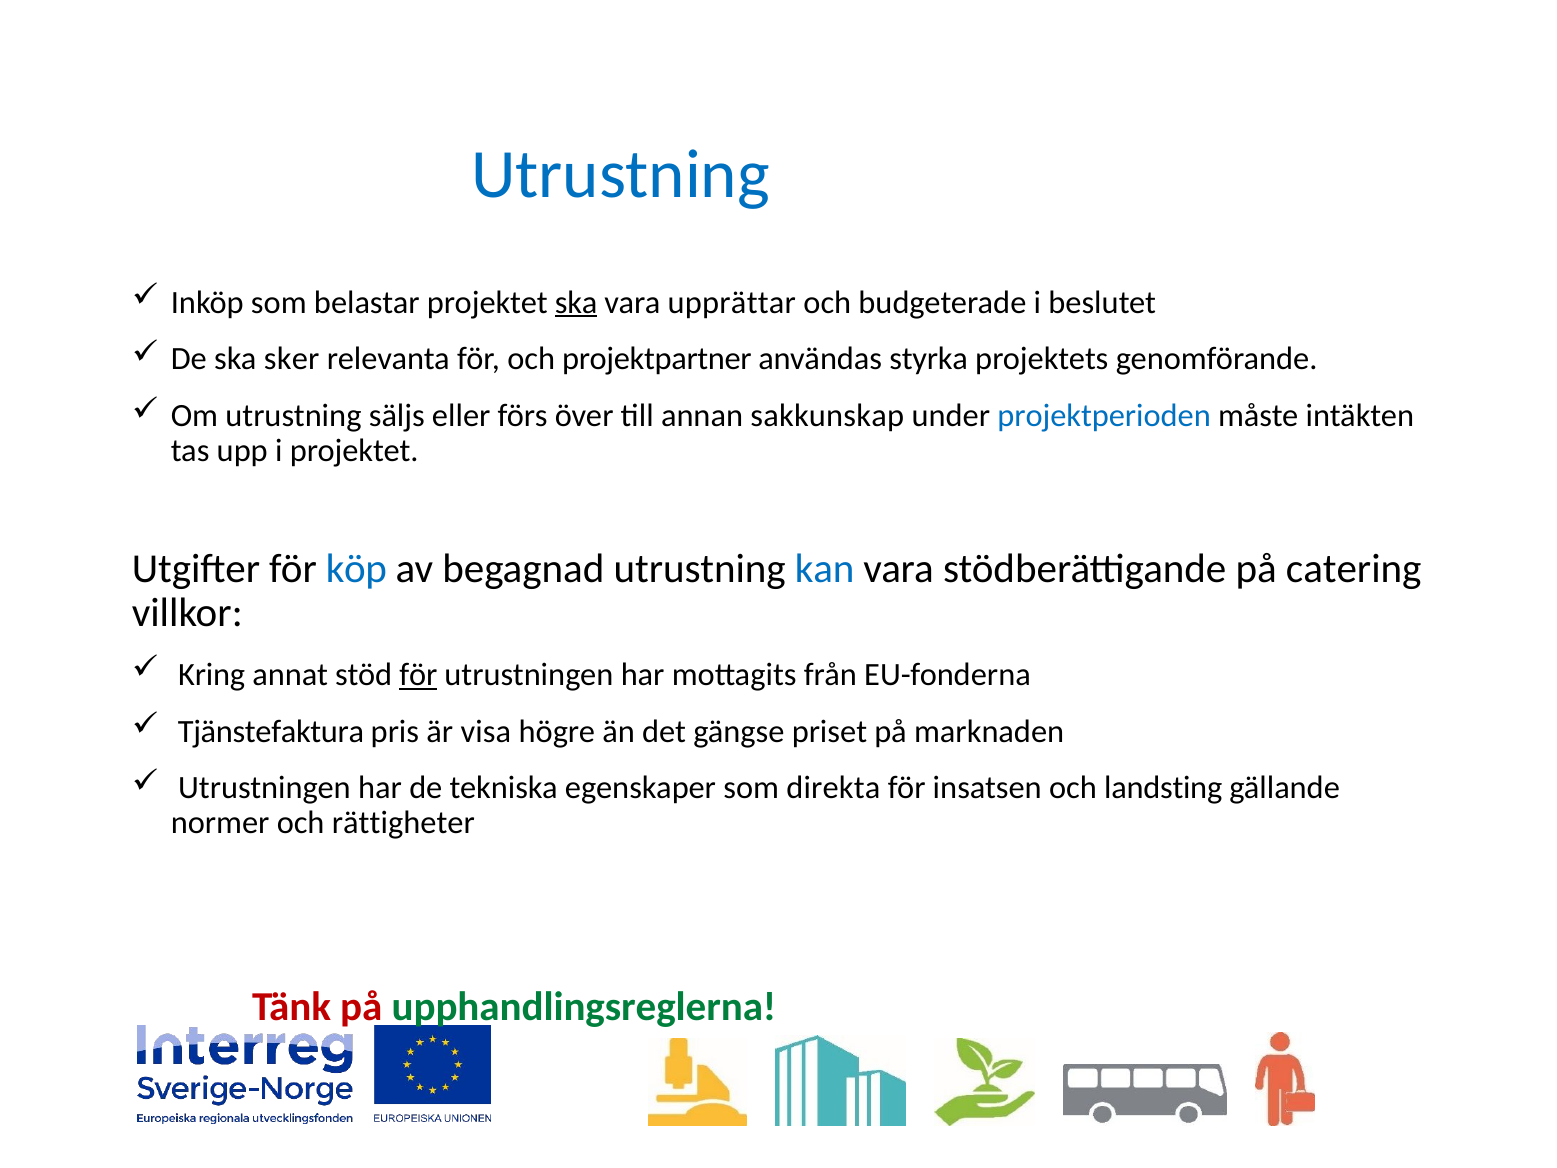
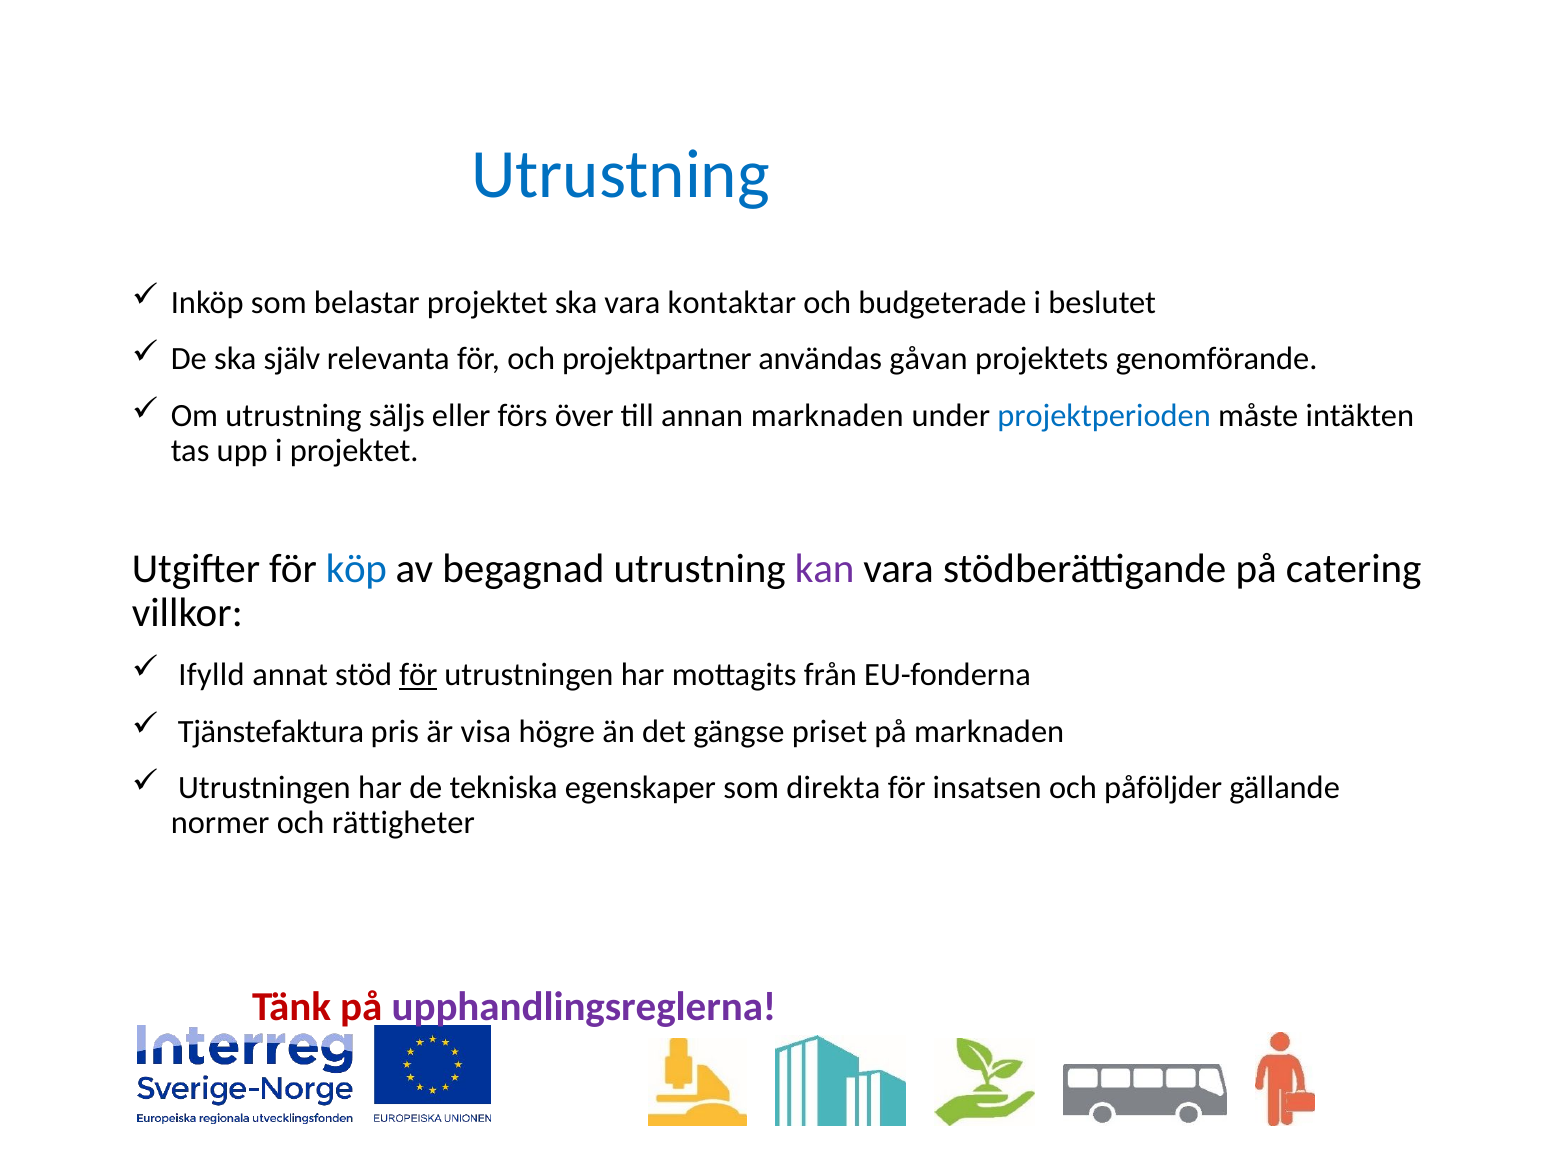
ska at (576, 302) underline: present -> none
upprättar: upprättar -> kontaktar
sker: sker -> själv
styrka: styrka -> gåvan
annan sakkunskap: sakkunskap -> marknaden
kan colour: blue -> purple
Kring: Kring -> Ifylld
landsting: landsting -> påföljder
upphandlingsreglerna colour: green -> purple
